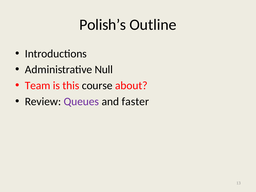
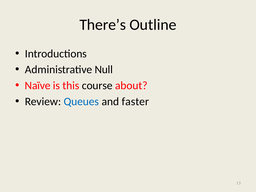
Polish’s: Polish’s -> There’s
Team: Team -> Naïve
Queues colour: purple -> blue
